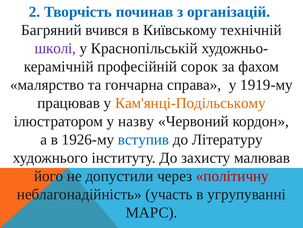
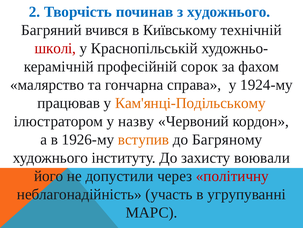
з організацій: організацій -> художнього
школі colour: purple -> red
1919-му: 1919-му -> 1924-му
вступив colour: blue -> orange
Літературу: Літературу -> Багряному
малював: малював -> воювали
